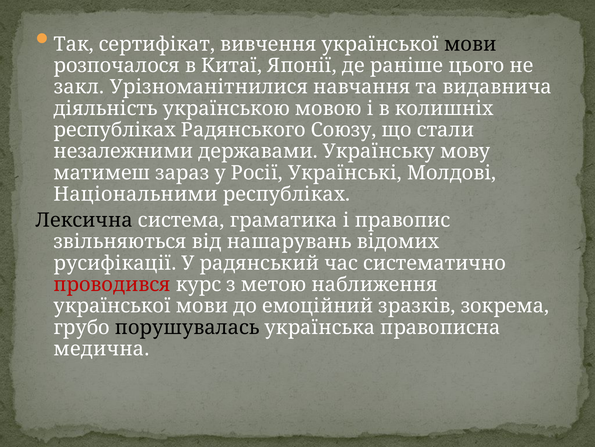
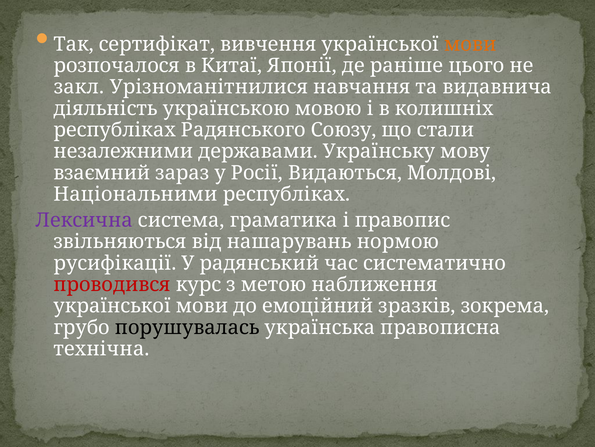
мови at (470, 44) colour: black -> orange
матимеш: матимеш -> взаємний
Українські: Українські -> Видаються
Лексична colour: black -> purple
відомих: відомих -> нормою
медична: медична -> технічна
